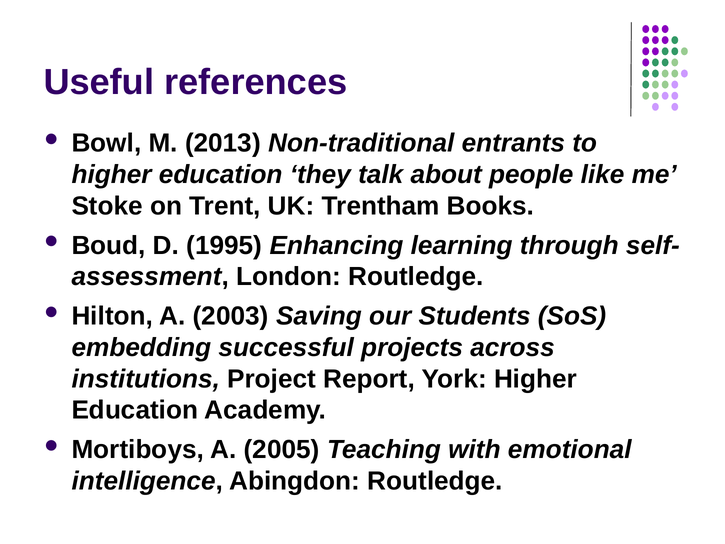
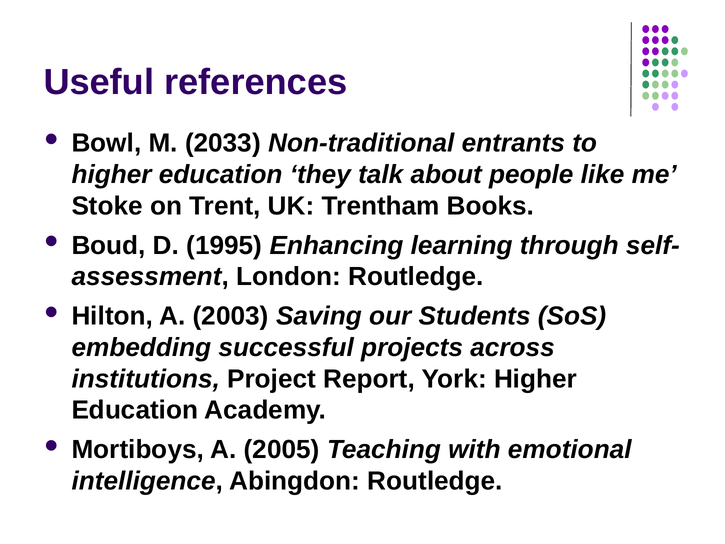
2013: 2013 -> 2033
